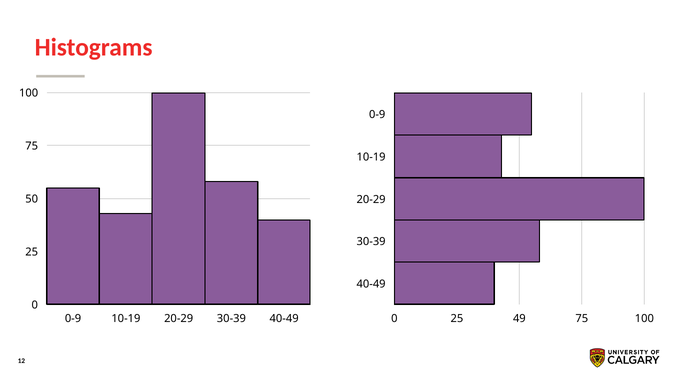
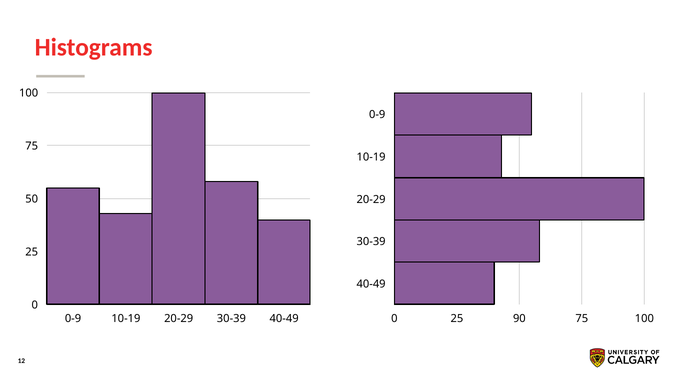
49: 49 -> 90
